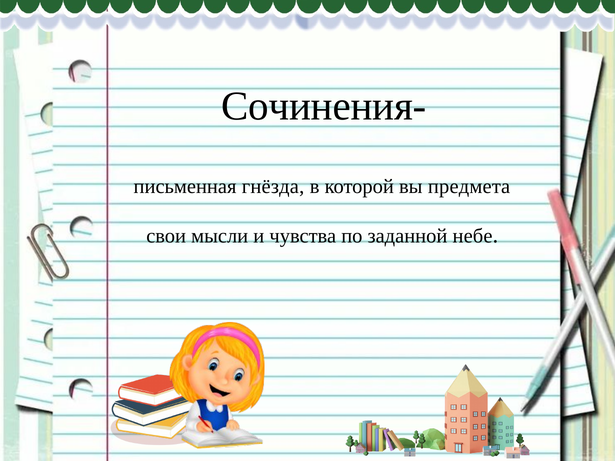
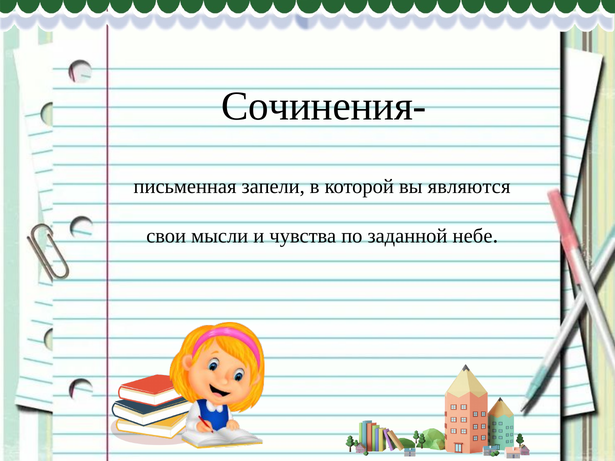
гнёзда: гнёзда -> запели
предмета: предмета -> являются
